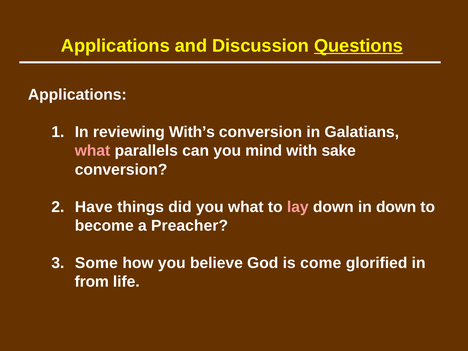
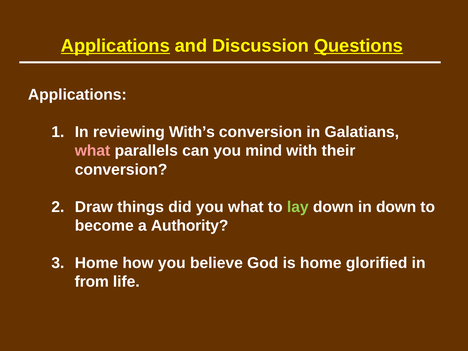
Applications at (115, 46) underline: none -> present
sake: sake -> their
Have: Have -> Draw
lay colour: pink -> light green
Preacher: Preacher -> Authority
3 Some: Some -> Home
is come: come -> home
